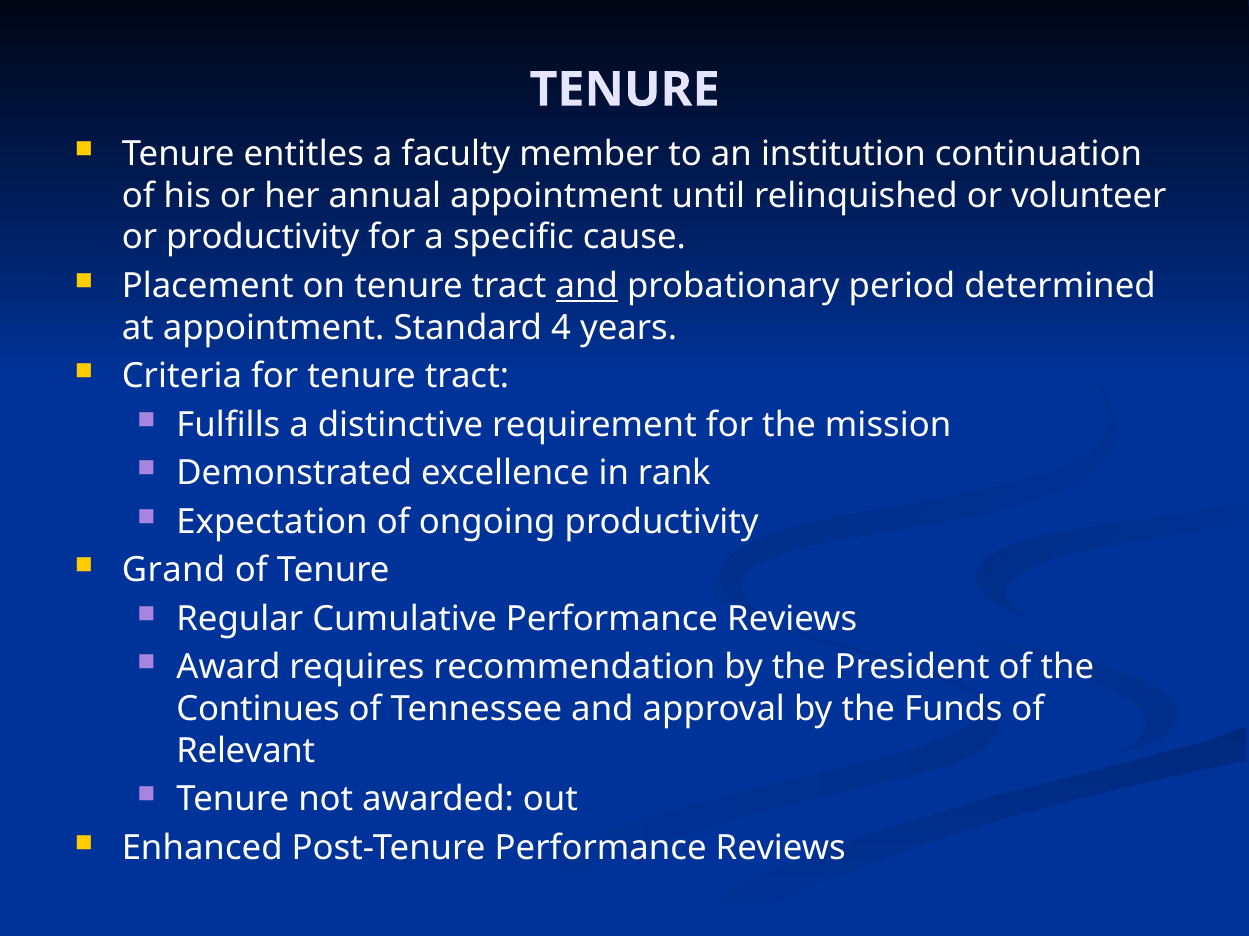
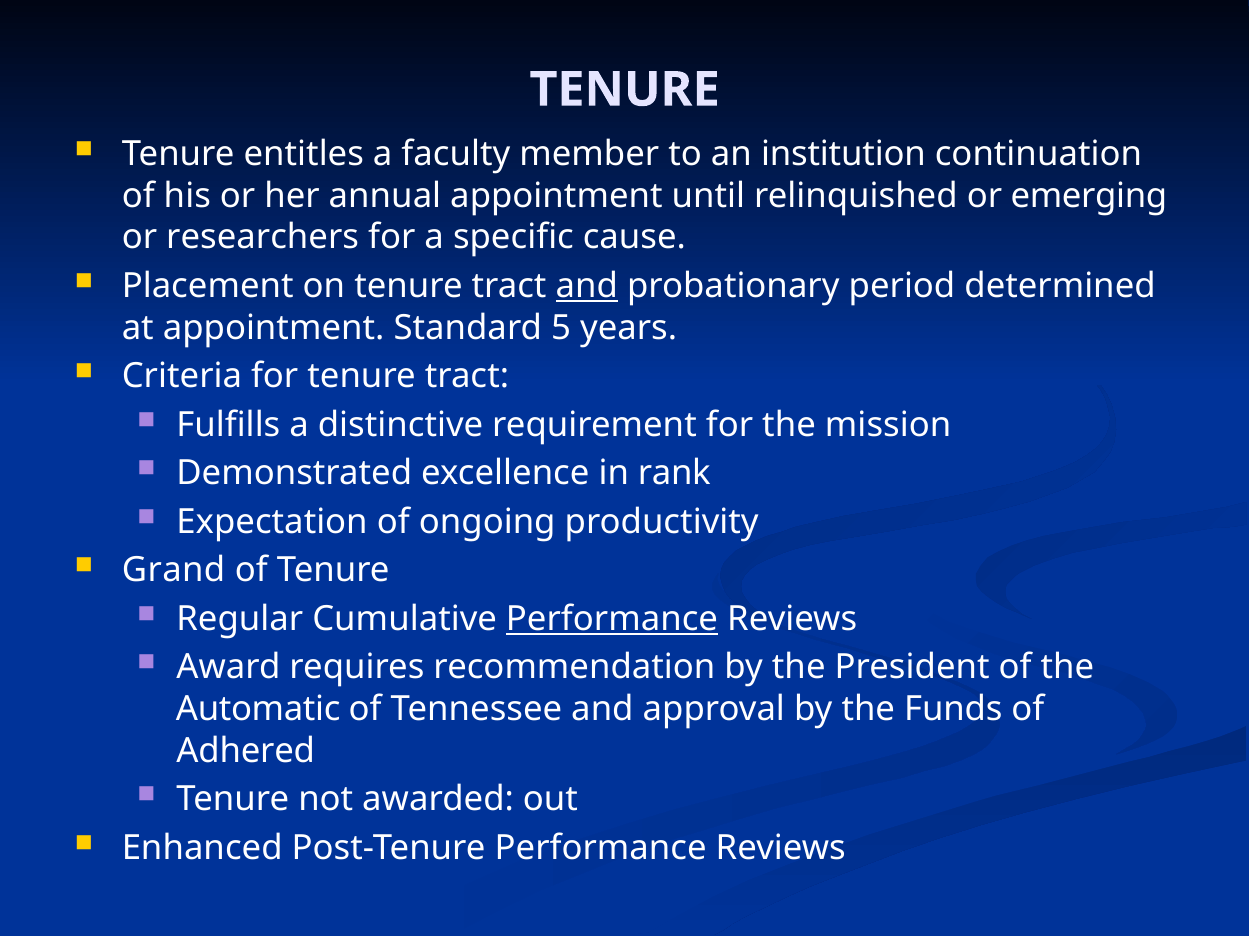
volunteer: volunteer -> emerging
or productivity: productivity -> researchers
4: 4 -> 5
Performance at (612, 619) underline: none -> present
Continues: Continues -> Automatic
Relevant: Relevant -> Adhered
